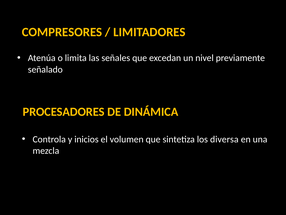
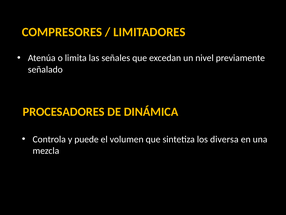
inicios: inicios -> puede
